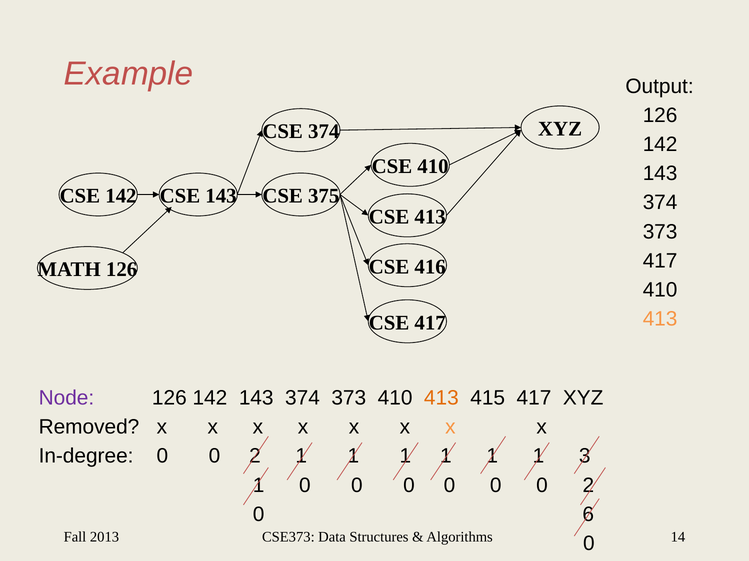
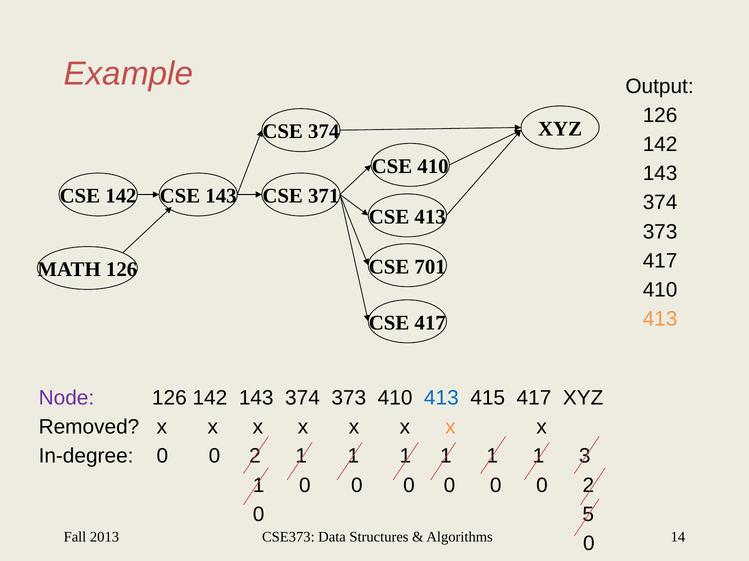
375: 375 -> 371
416: 416 -> 701
413 at (441, 398) colour: orange -> blue
6: 6 -> 5
